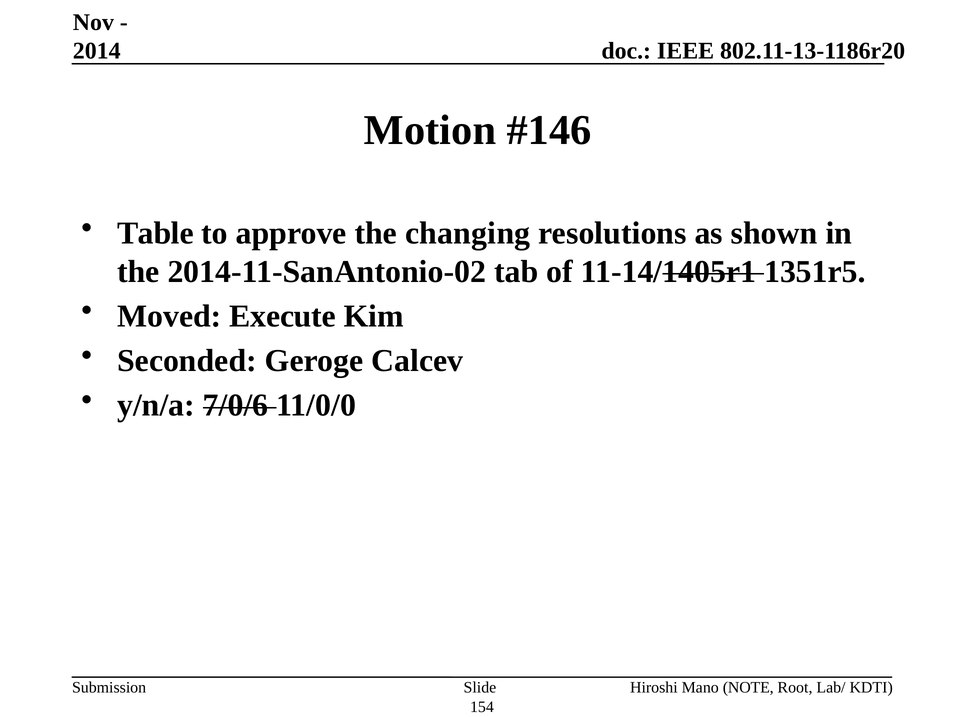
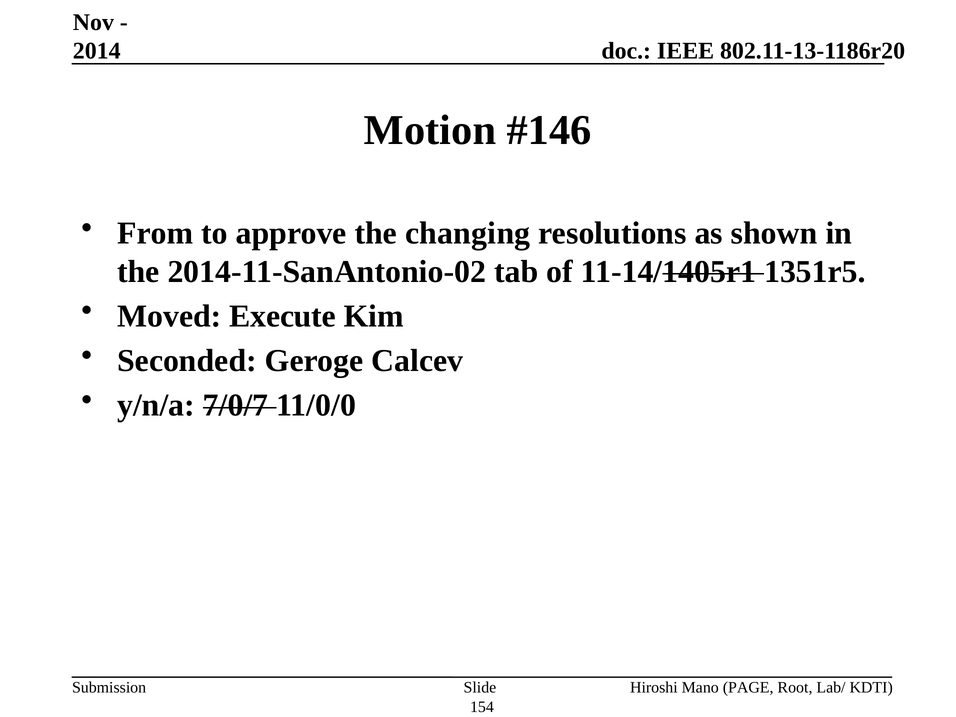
Table: Table -> From
7/0/6: 7/0/6 -> 7/0/7
NOTE: NOTE -> PAGE
